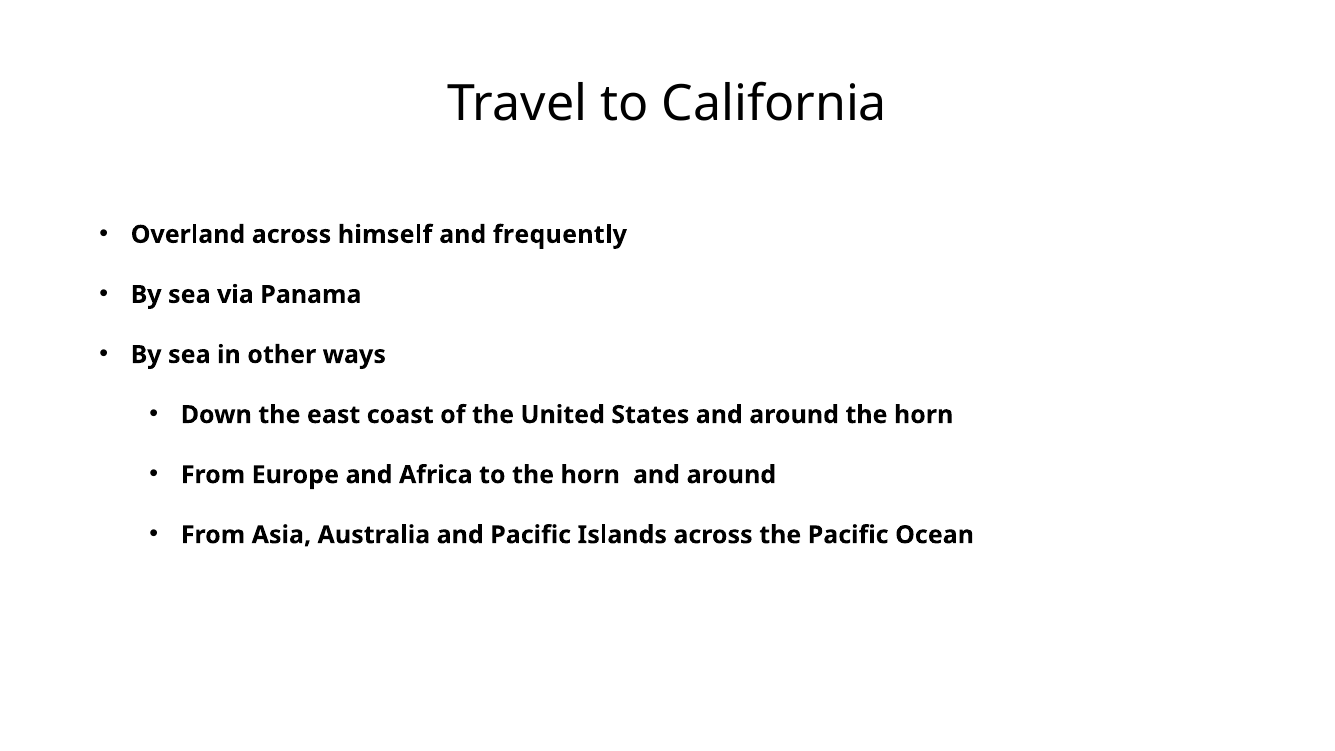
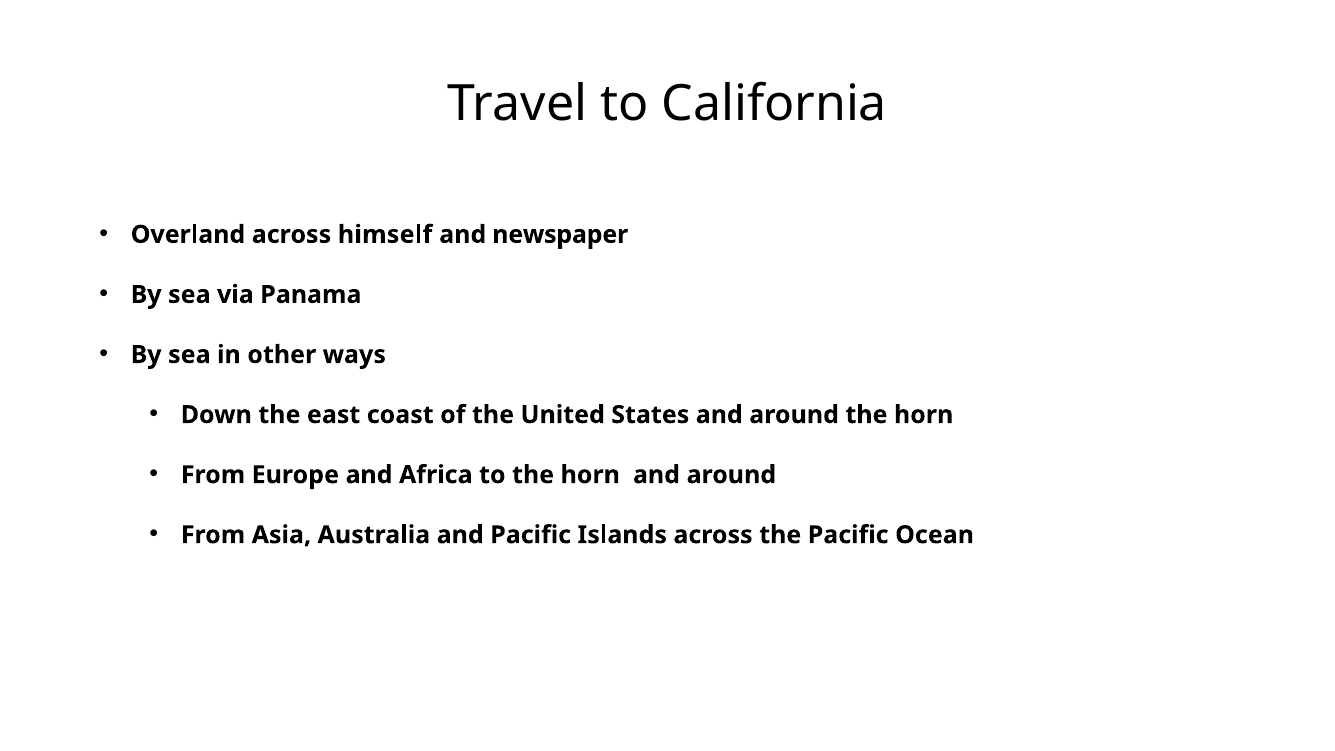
frequently: frequently -> newspaper
